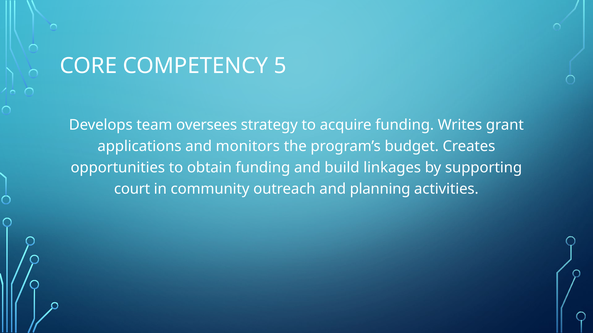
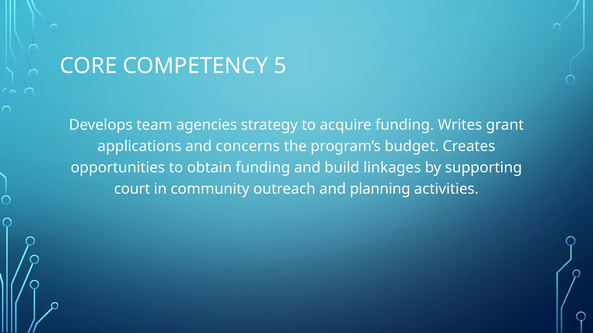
oversees: oversees -> agencies
monitors: monitors -> concerns
